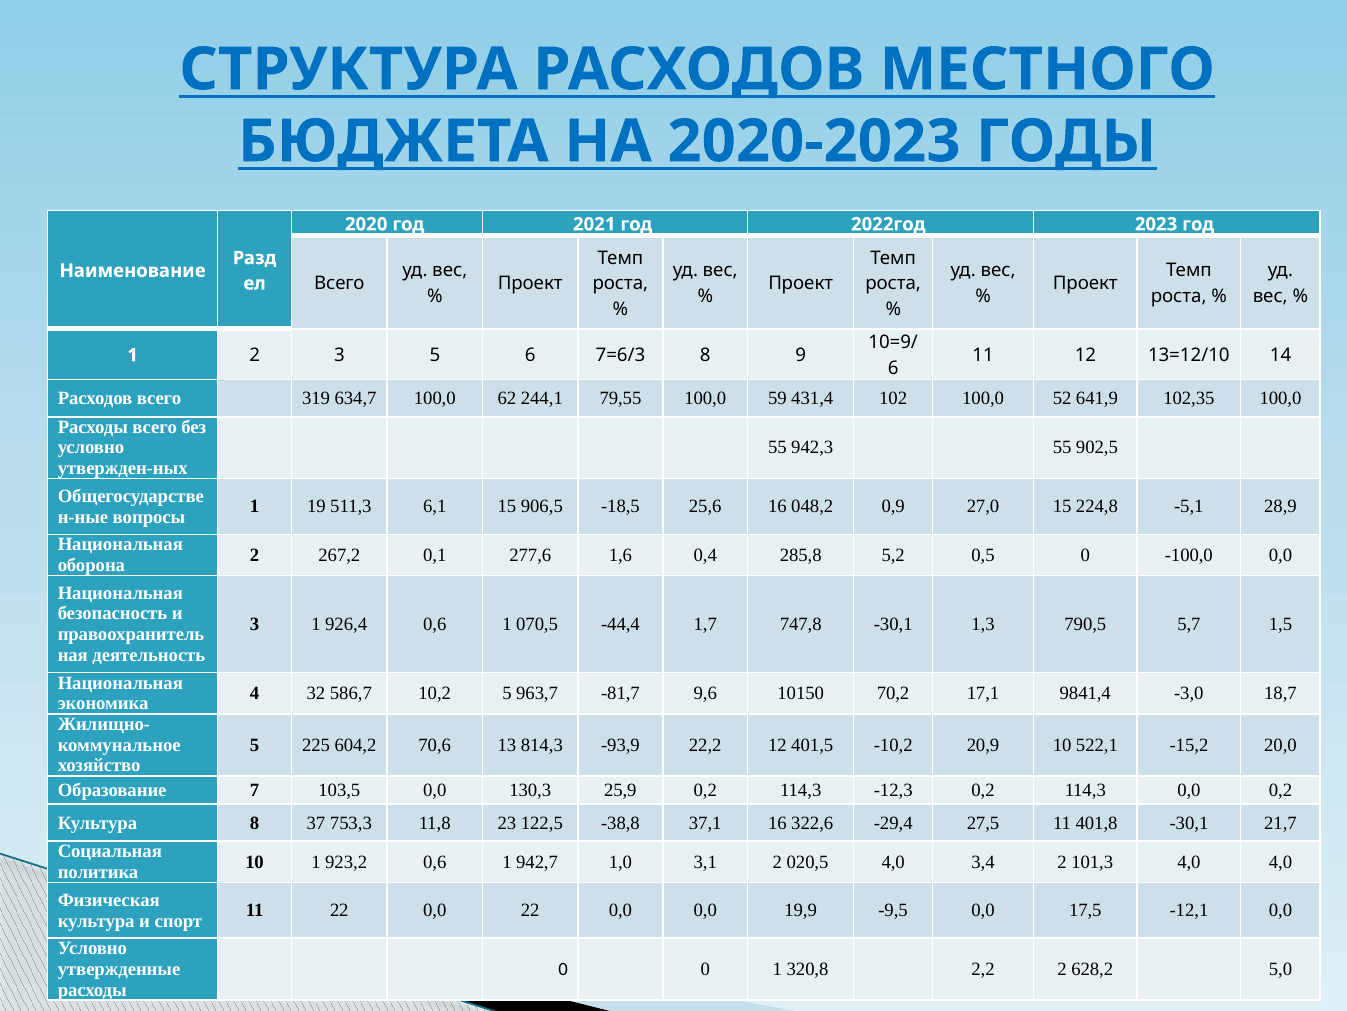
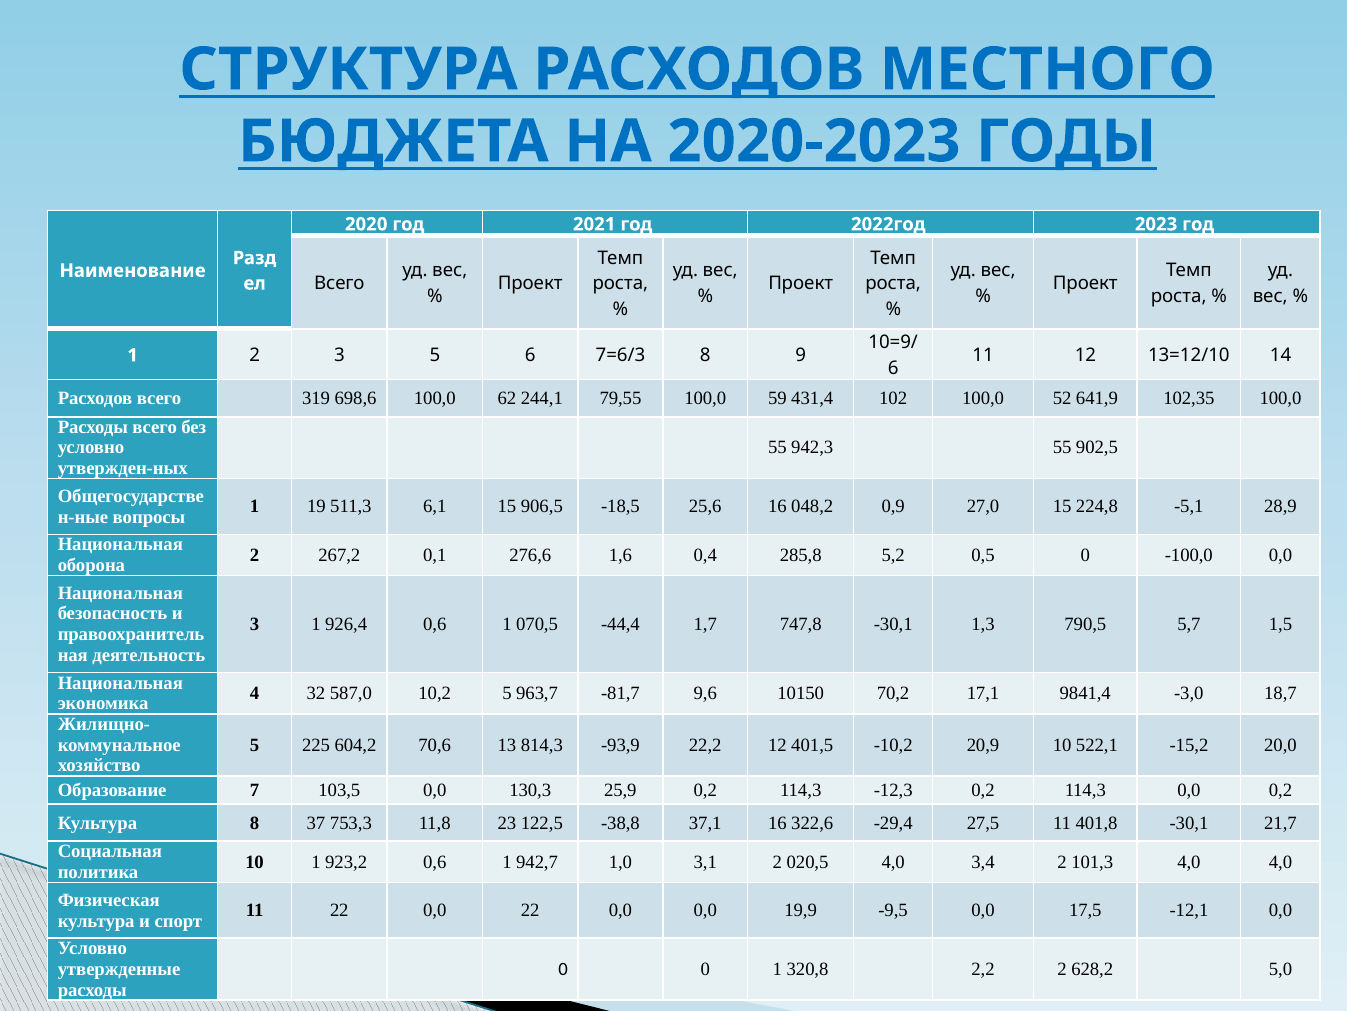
634,7: 634,7 -> 698,6
277,6: 277,6 -> 276,6
586,7: 586,7 -> 587,0
